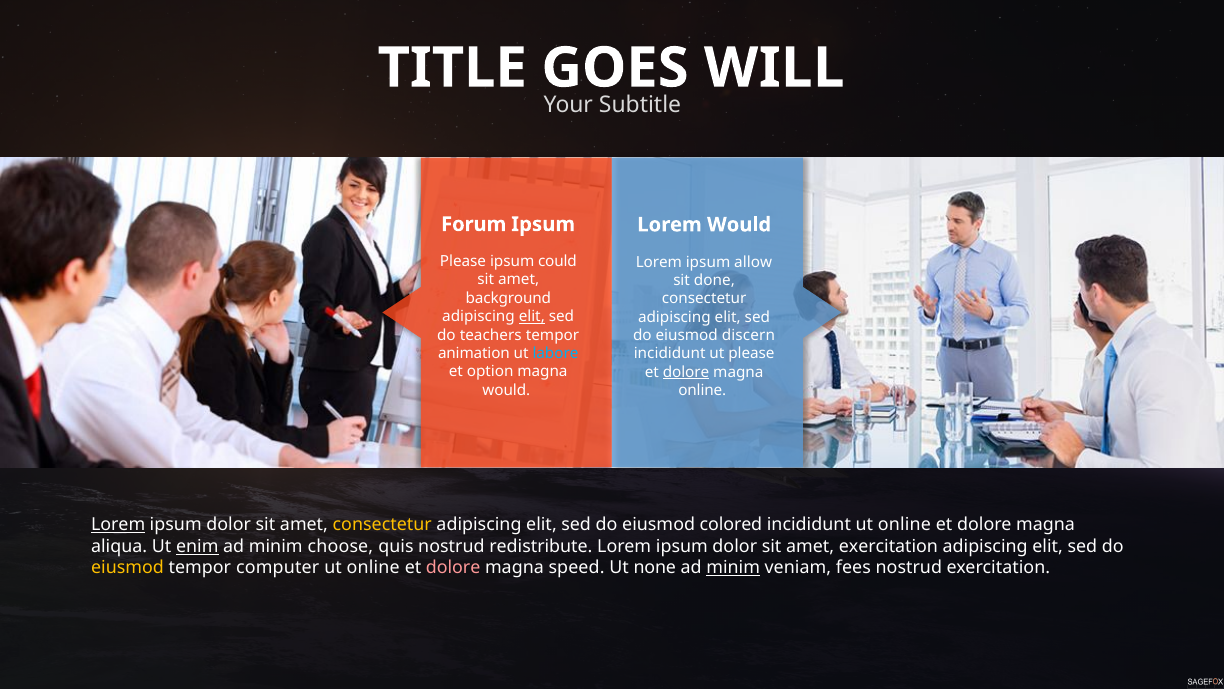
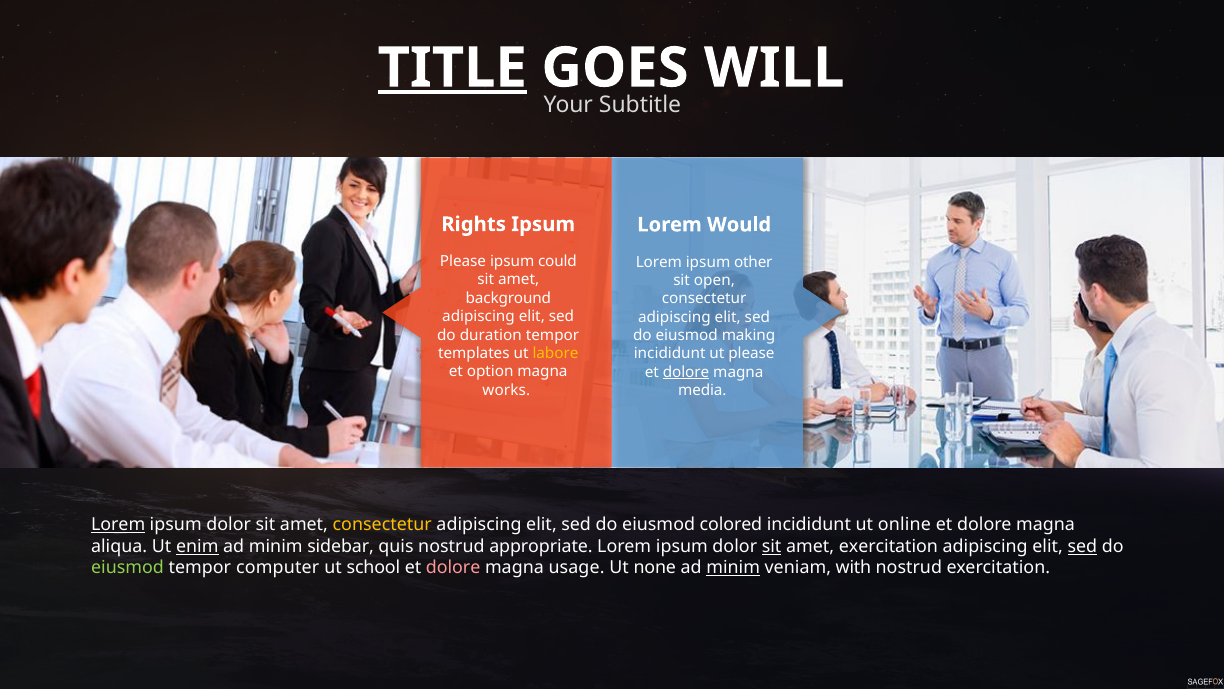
TITLE underline: none -> present
Forum: Forum -> Rights
allow: allow -> other
done: done -> open
elit at (532, 316) underline: present -> none
teachers: teachers -> duration
discern: discern -> making
animation: animation -> templates
labore colour: light blue -> yellow
would at (506, 390): would -> works
online at (702, 390): online -> media
choose: choose -> sidebar
redistribute: redistribute -> appropriate
sit at (772, 546) underline: none -> present
sed at (1082, 546) underline: none -> present
eiusmod at (128, 568) colour: yellow -> light green
online at (373, 568): online -> school
speed: speed -> usage
fees: fees -> with
